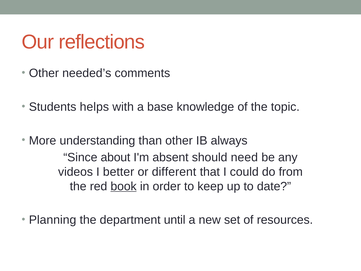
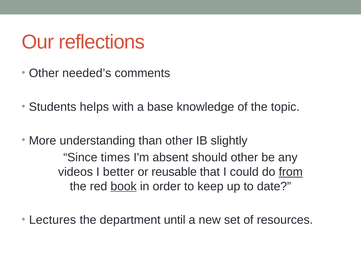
always: always -> slightly
about: about -> times
should need: need -> other
different: different -> reusable
from underline: none -> present
Planning: Planning -> Lectures
